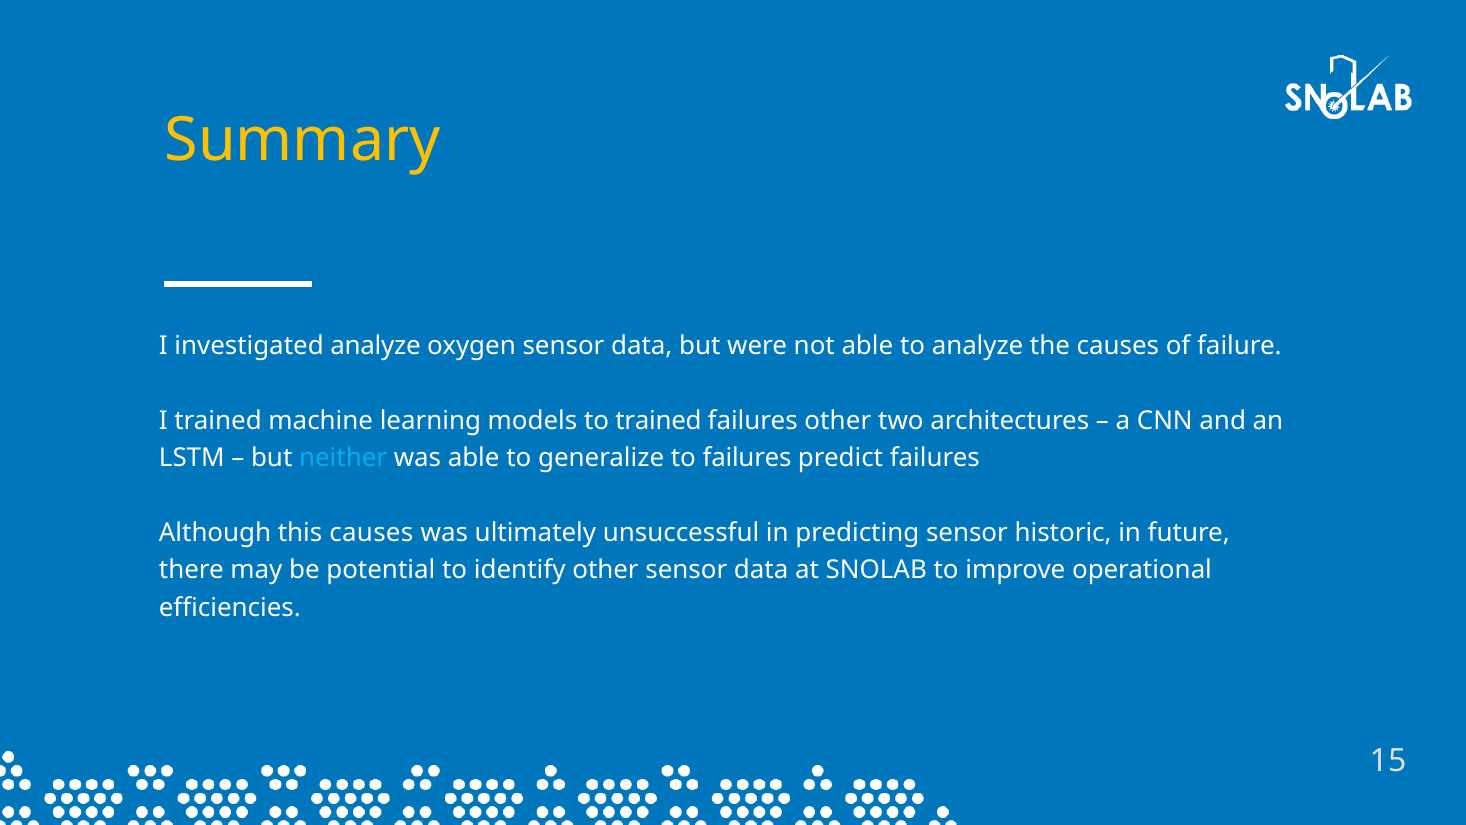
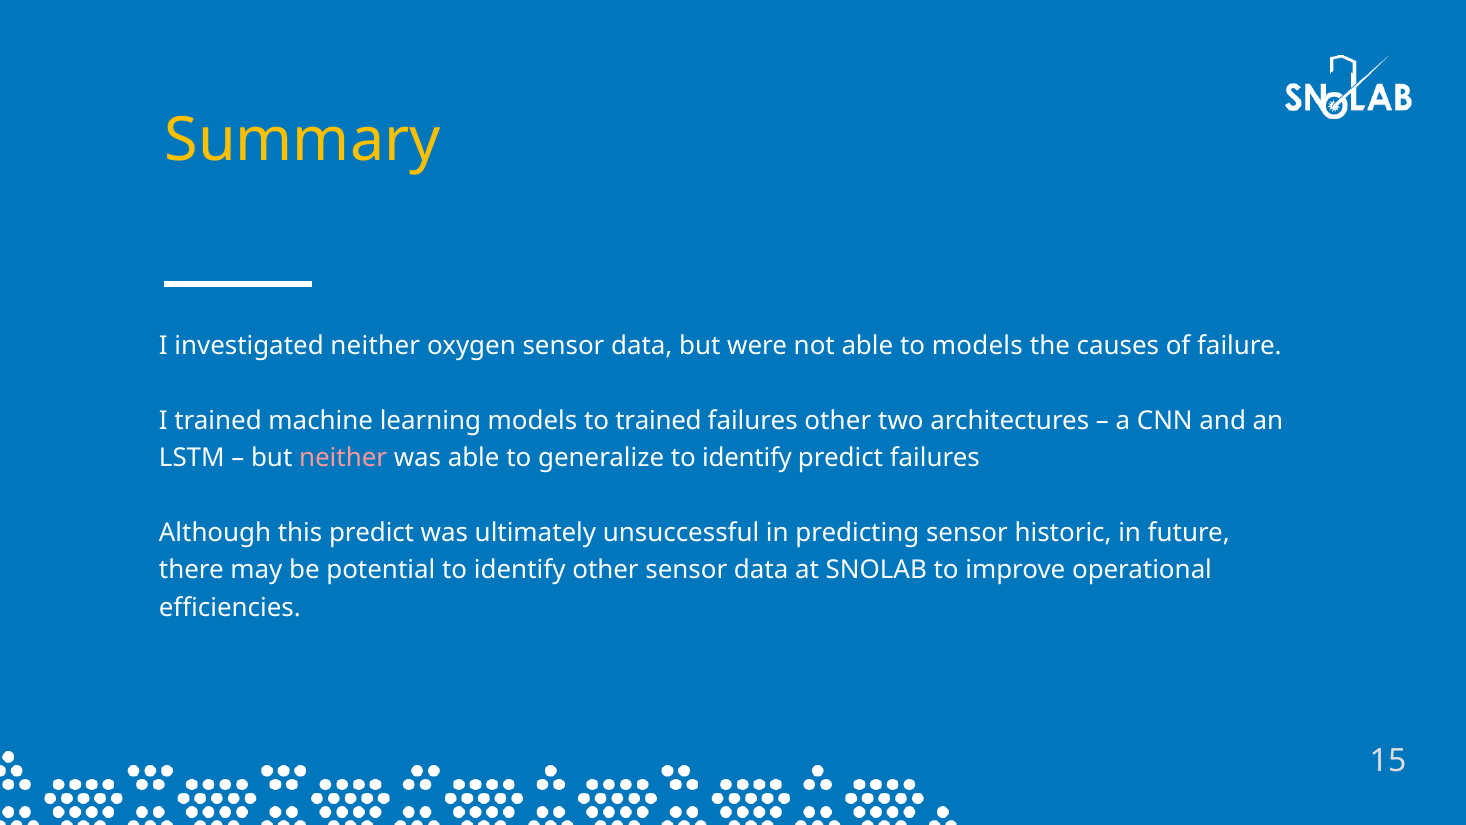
investigated analyze: analyze -> neither
to analyze: analyze -> models
neither at (343, 458) colour: light blue -> pink
generalize to failures: failures -> identify
this causes: causes -> predict
